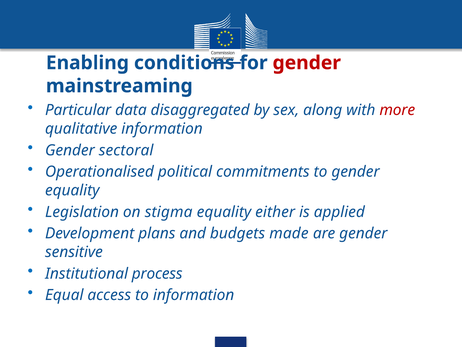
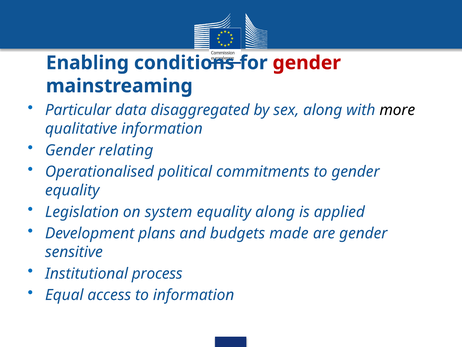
more colour: red -> black
sectoral: sectoral -> relating
stigma: stigma -> system
equality either: either -> along
